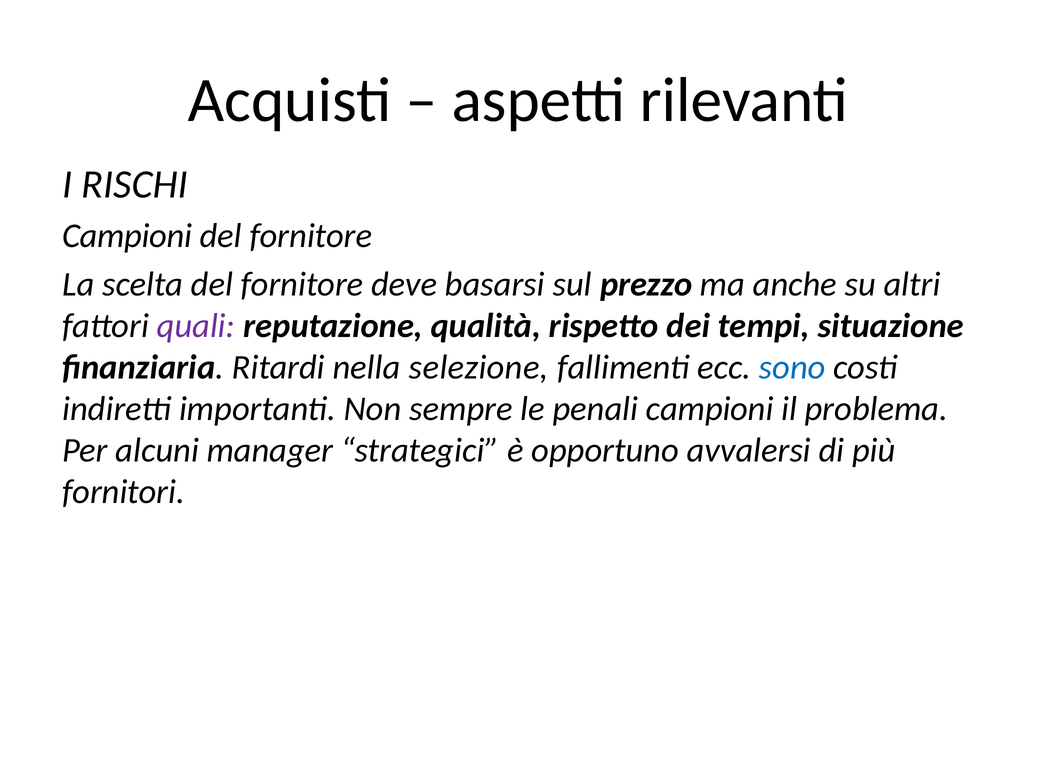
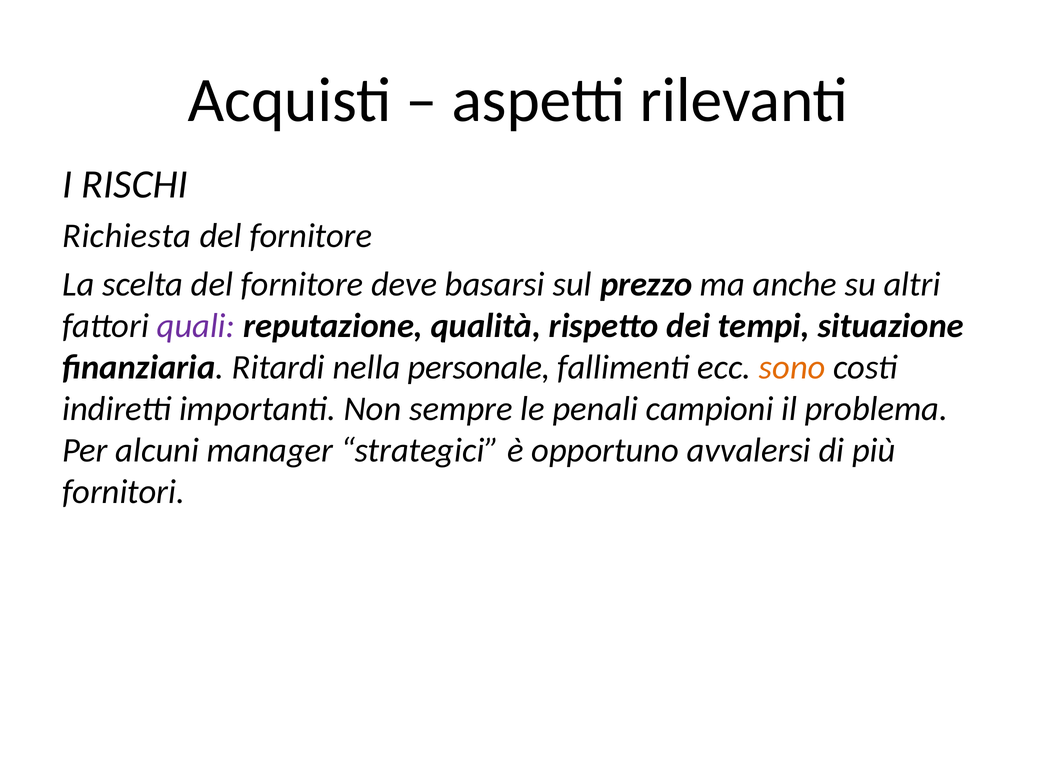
Campioni at (127, 236): Campioni -> Richiesta
selezione: selezione -> personale
sono colour: blue -> orange
